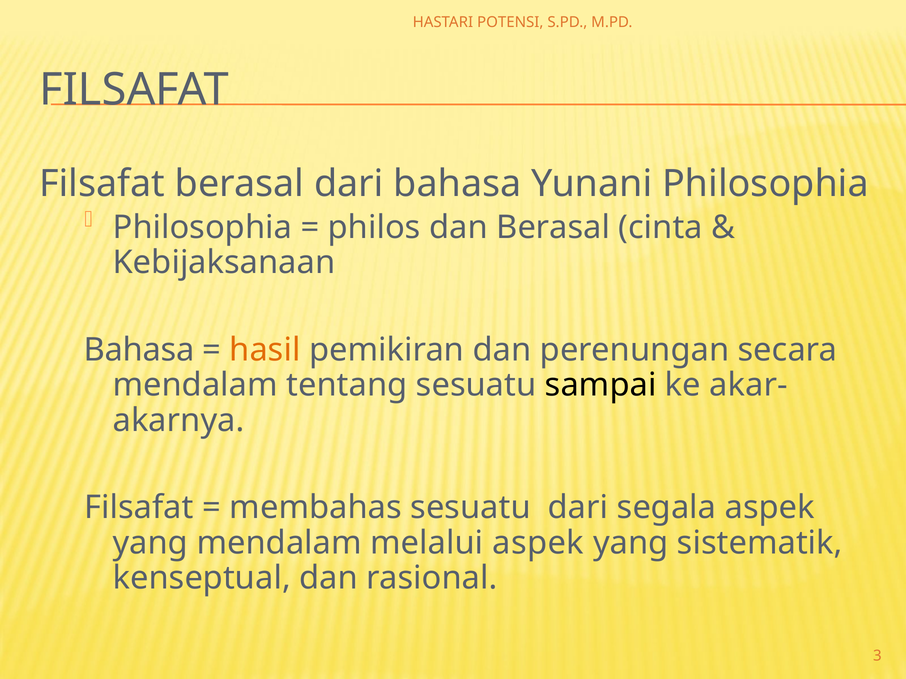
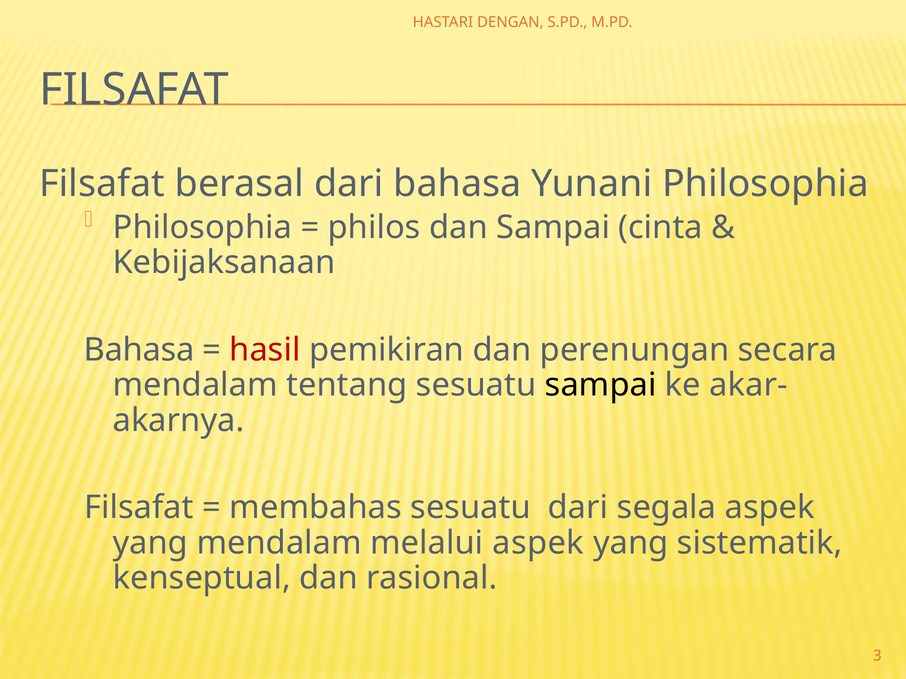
POTENSI: POTENSI -> DENGAN
dan Berasal: Berasal -> Sampai
hasil colour: orange -> red
